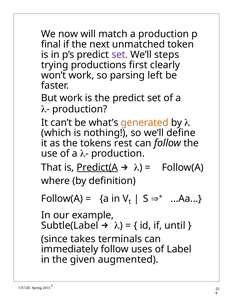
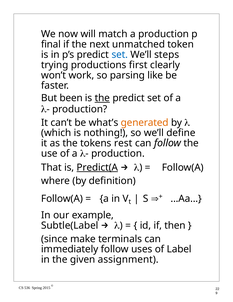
set at (120, 55) colour: purple -> blue
left: left -> like
But work: work -> been
the at (102, 98) underline: none -> present
until: until -> then
takes: takes -> make
augmented: augmented -> assignment
